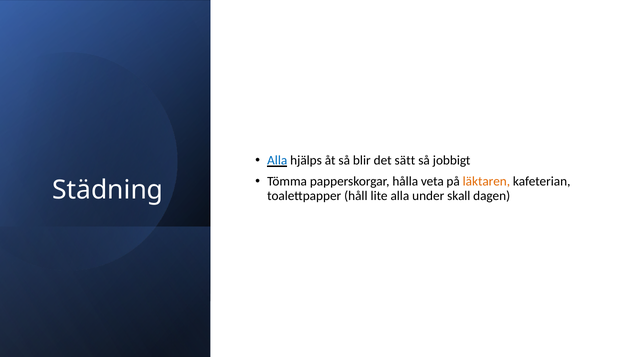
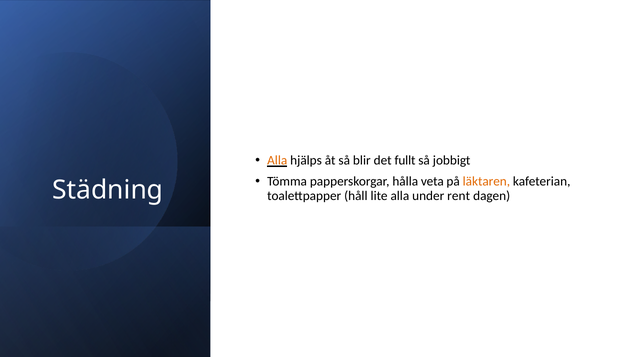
Alla at (277, 161) colour: blue -> orange
sätt: sätt -> fullt
skall: skall -> rent
